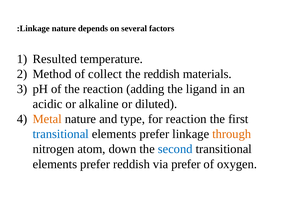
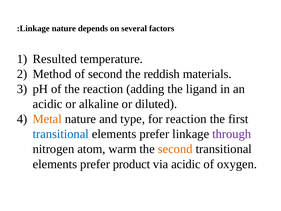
of collect: collect -> second
through colour: orange -> purple
down: down -> warm
second at (175, 149) colour: blue -> orange
prefer reddish: reddish -> product
via prefer: prefer -> acidic
